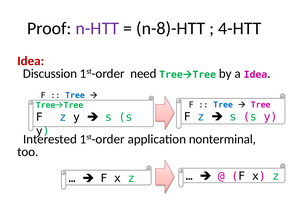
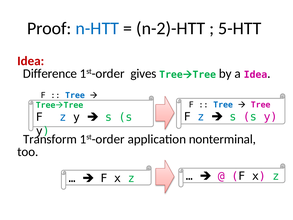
n-HTT colour: purple -> blue
n-8)-HTT: n-8)-HTT -> n-2)-HTT
4-HTT: 4-HTT -> 5-HTT
Discussion: Discussion -> Difference
need: need -> gives
Interested: Interested -> Transform
